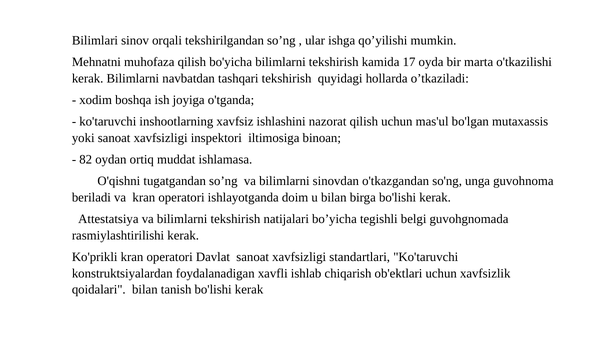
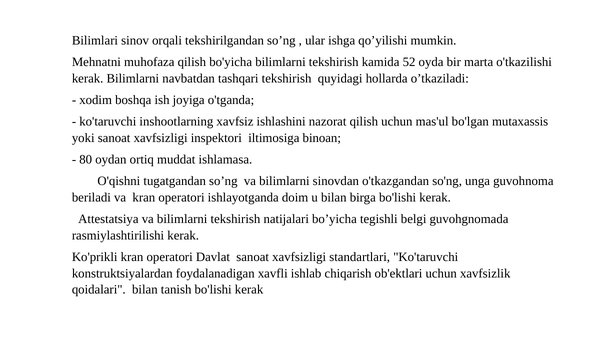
17: 17 -> 52
82: 82 -> 80
